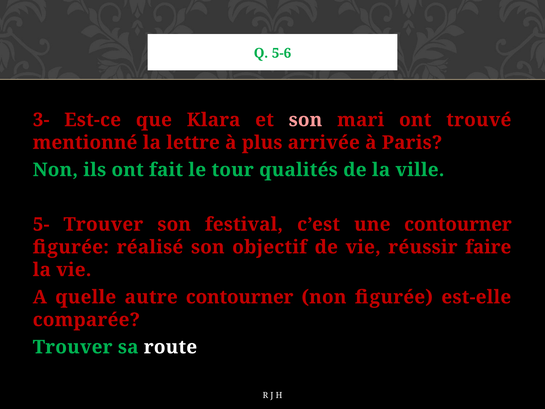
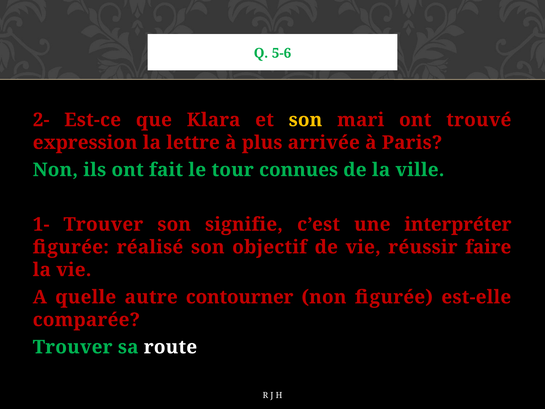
3-: 3- -> 2-
son at (305, 120) colour: pink -> yellow
mentionné: mentionné -> expression
qualités: qualités -> connues
5-: 5- -> 1-
festival: festival -> signifie
une contourner: contourner -> interpréter
